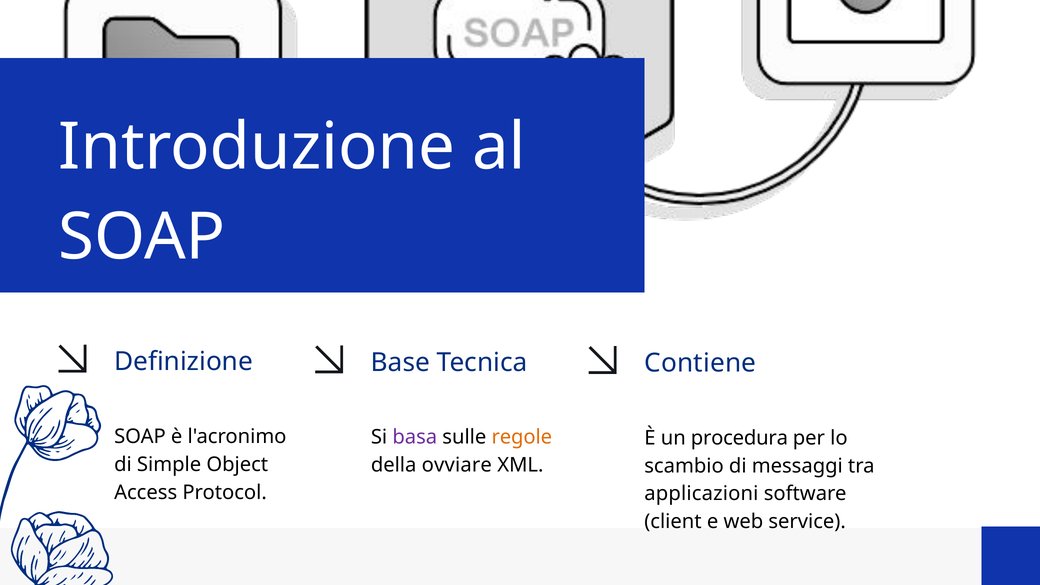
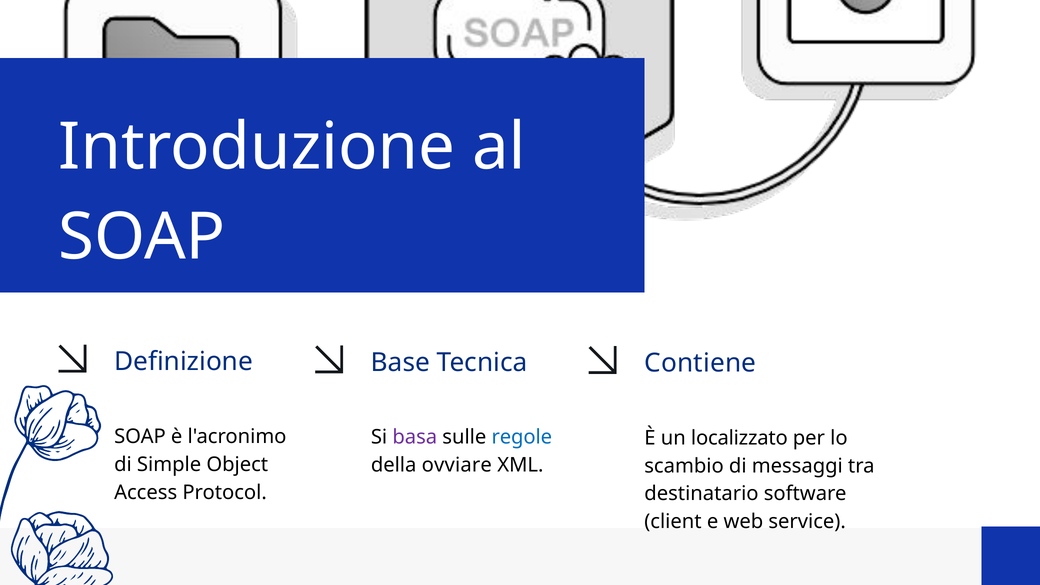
regole colour: orange -> blue
procedura: procedura -> localizzato
applicazioni: applicazioni -> destinatario
